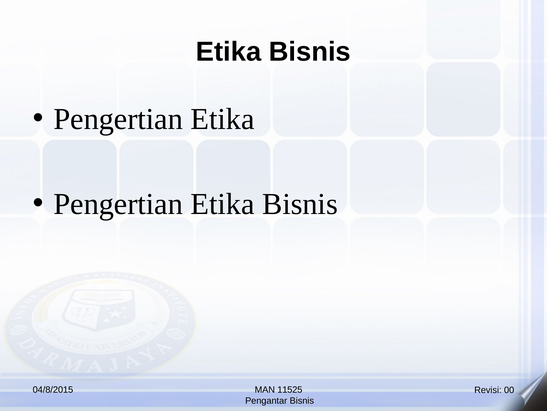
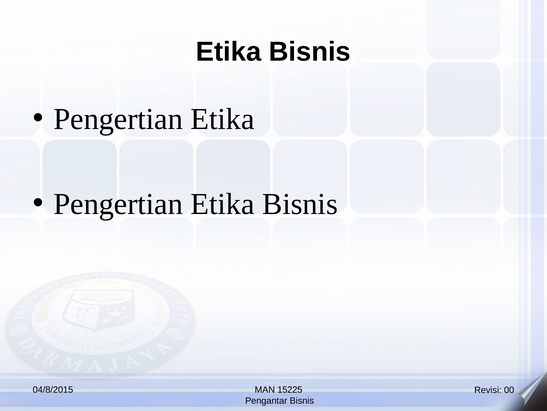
11525: 11525 -> 15225
